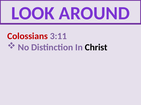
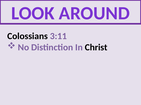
Colossians colour: red -> black
